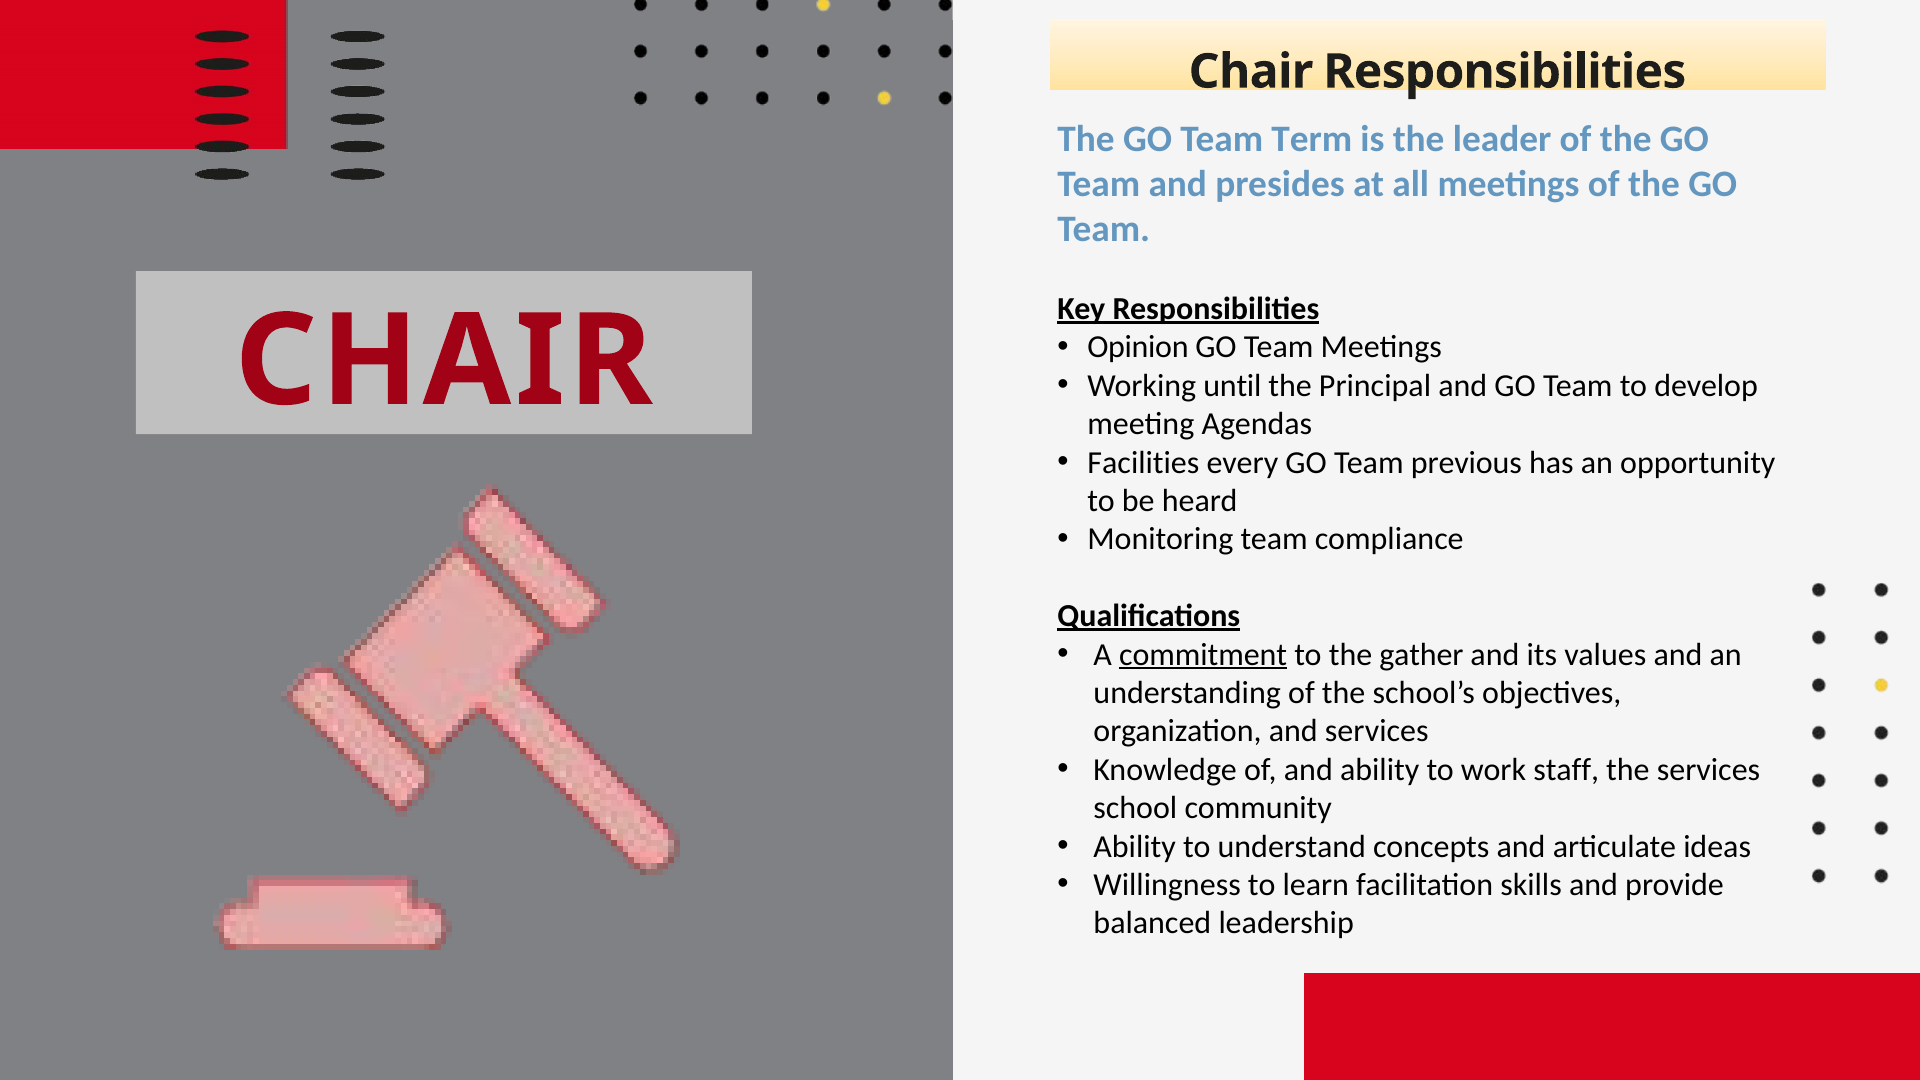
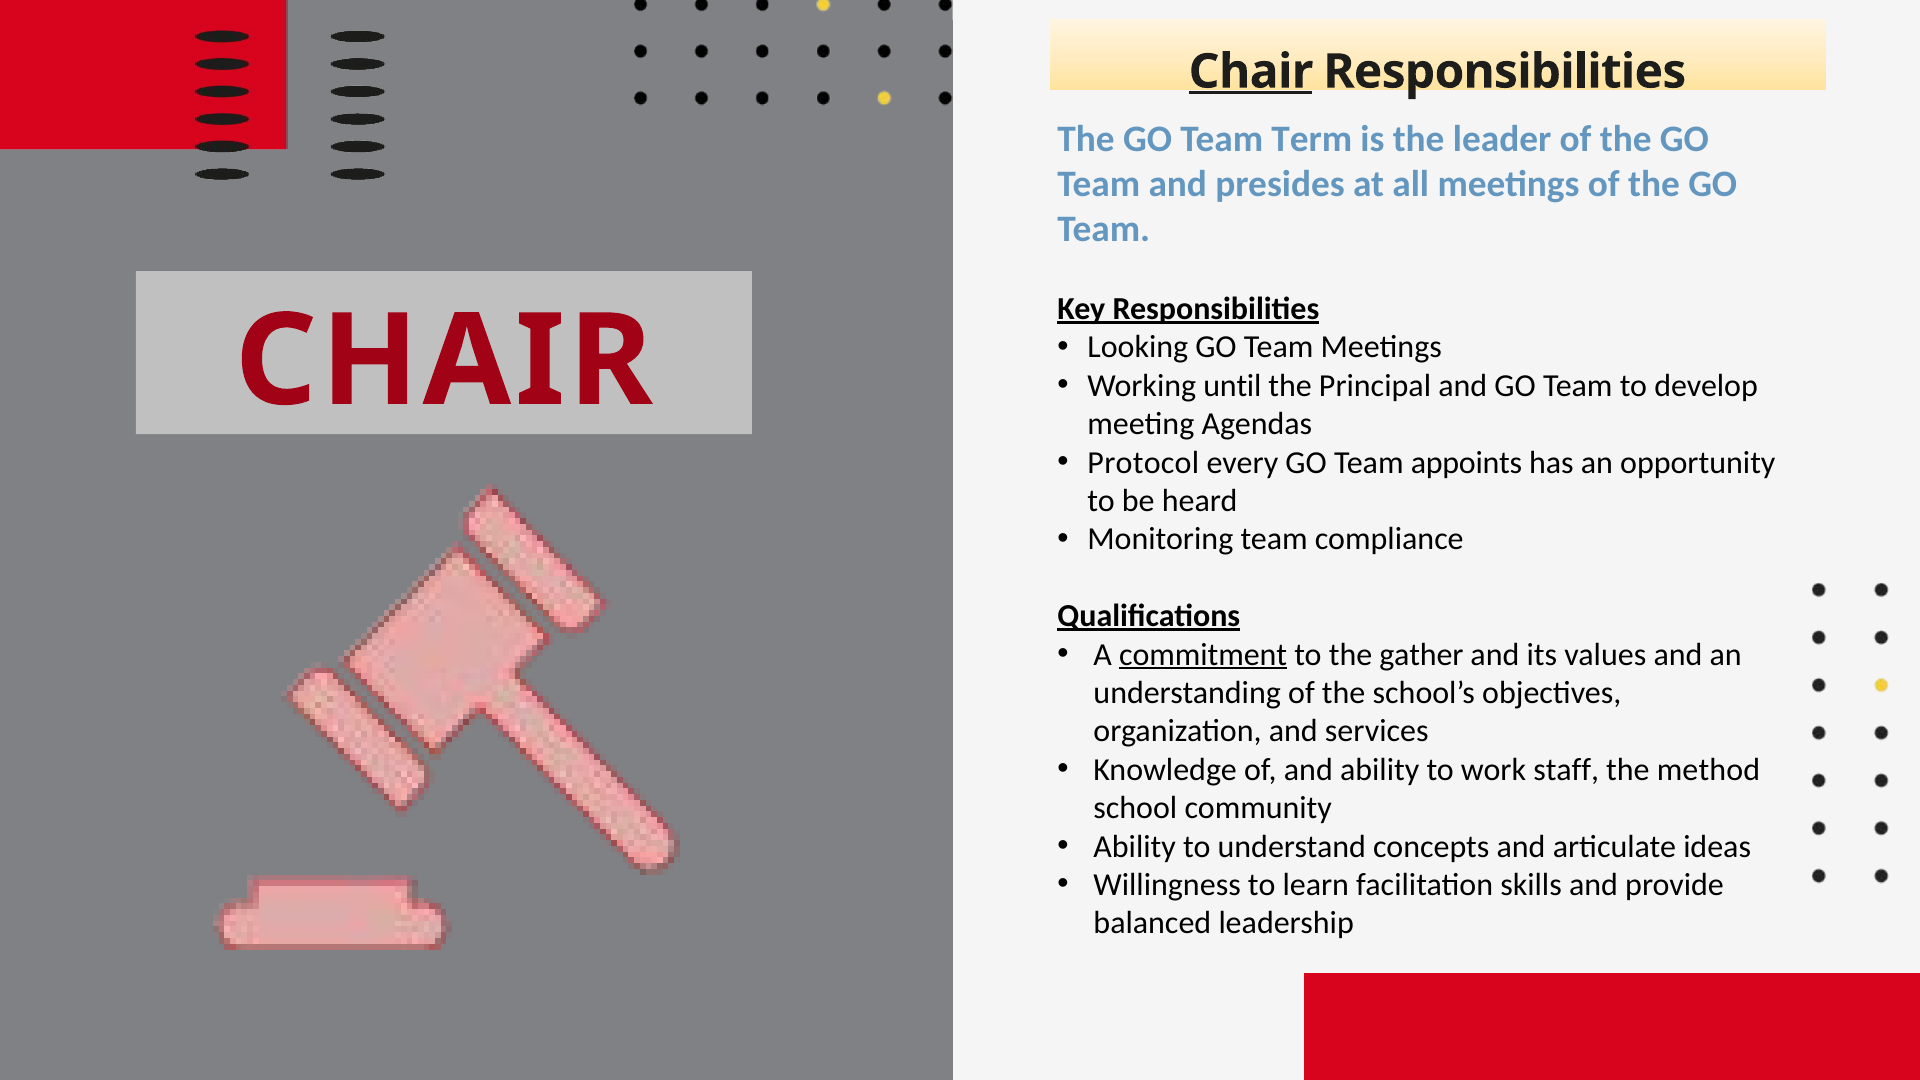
Chair at (1251, 72) underline: none -> present
Opinion: Opinion -> Looking
Facilities: Facilities -> Protocol
previous: previous -> appoints
the services: services -> method
